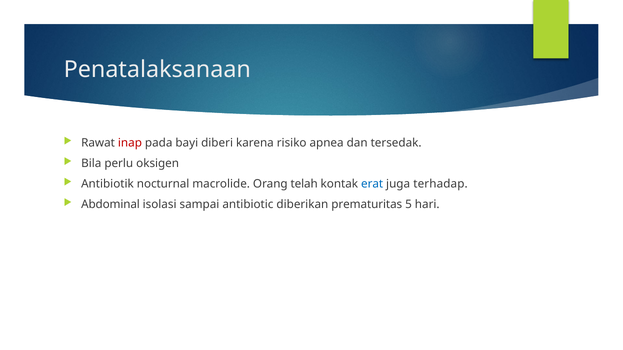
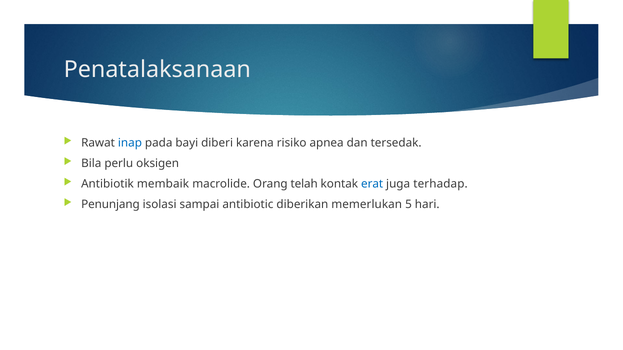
inap colour: red -> blue
nocturnal: nocturnal -> membaik
Abdominal: Abdominal -> Penunjang
prematuritas: prematuritas -> memerlukan
